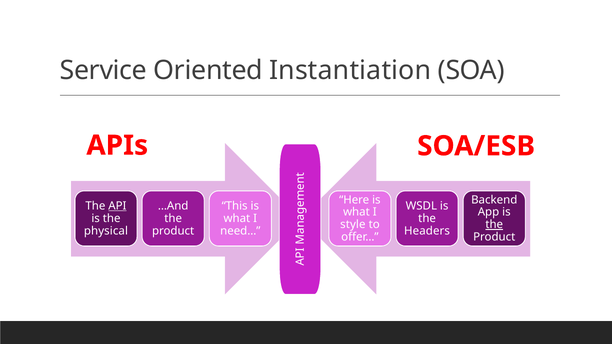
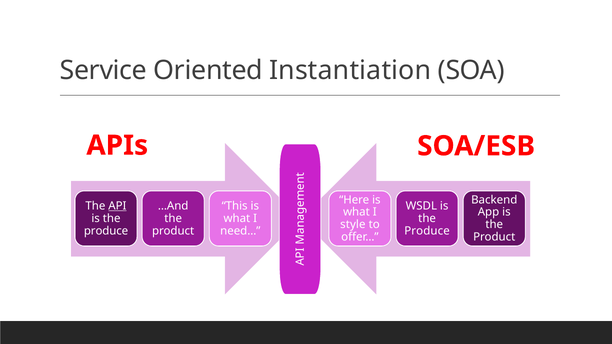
the at (494, 225) underline: present -> none
physical at (106, 231): physical -> produce
Headers at (427, 231): Headers -> Produce
